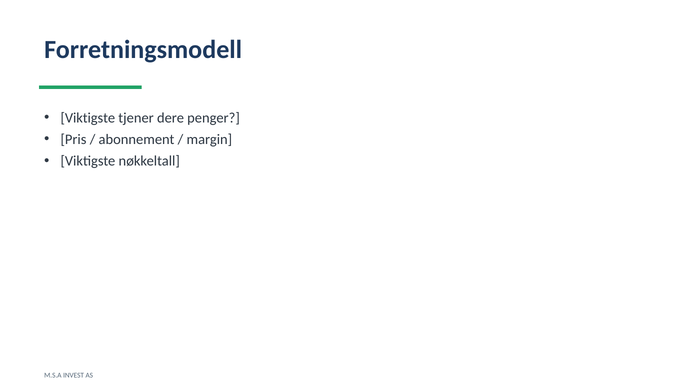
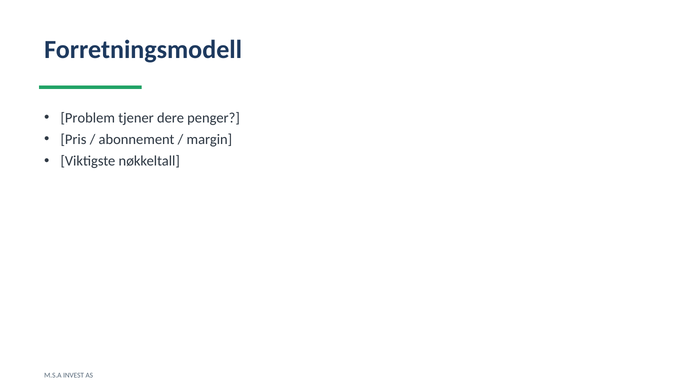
Viktigste at (88, 118): Viktigste -> Problem
